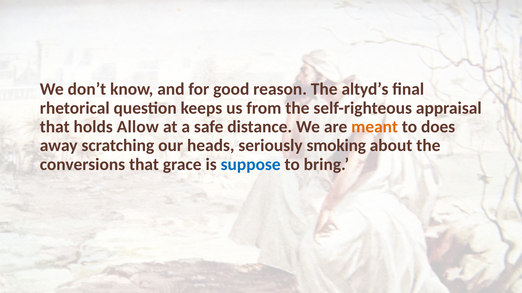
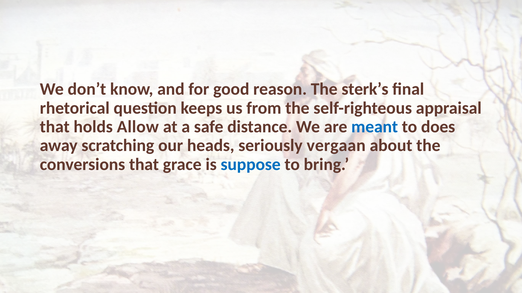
altyd’s: altyd’s -> sterk’s
meant colour: orange -> blue
smoking: smoking -> vergaan
